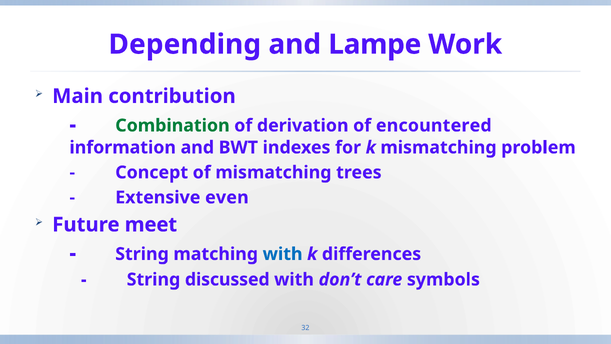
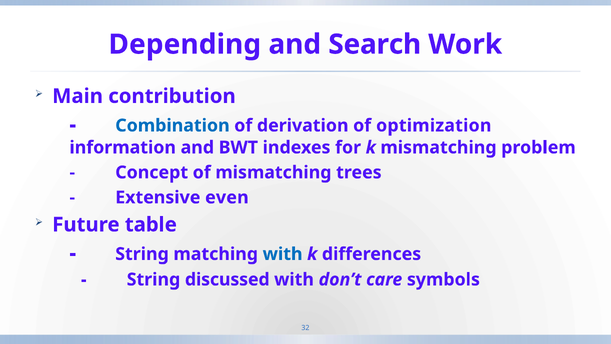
Lampe: Lampe -> Search
Combination colour: green -> blue
encountered: encountered -> optimization
meet: meet -> table
